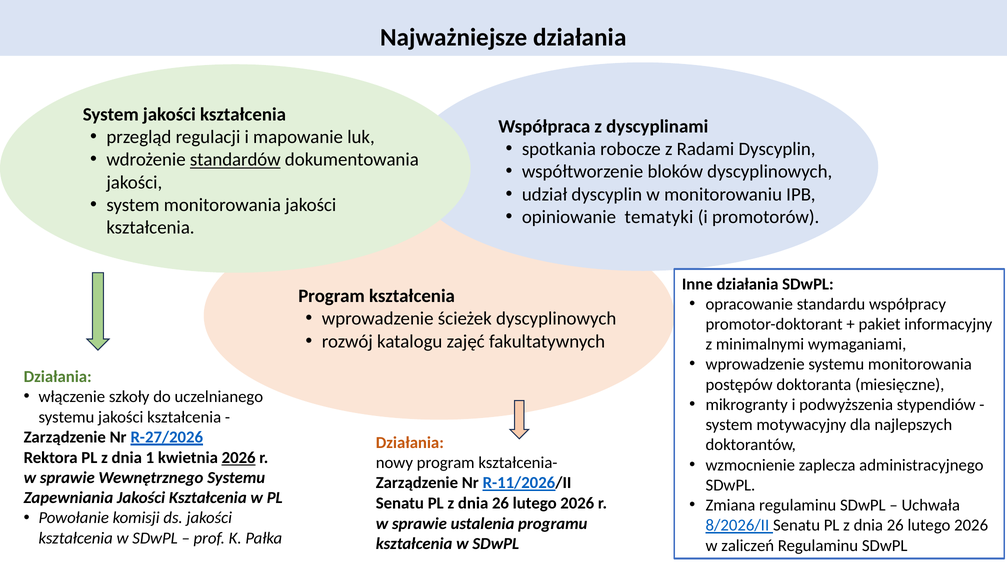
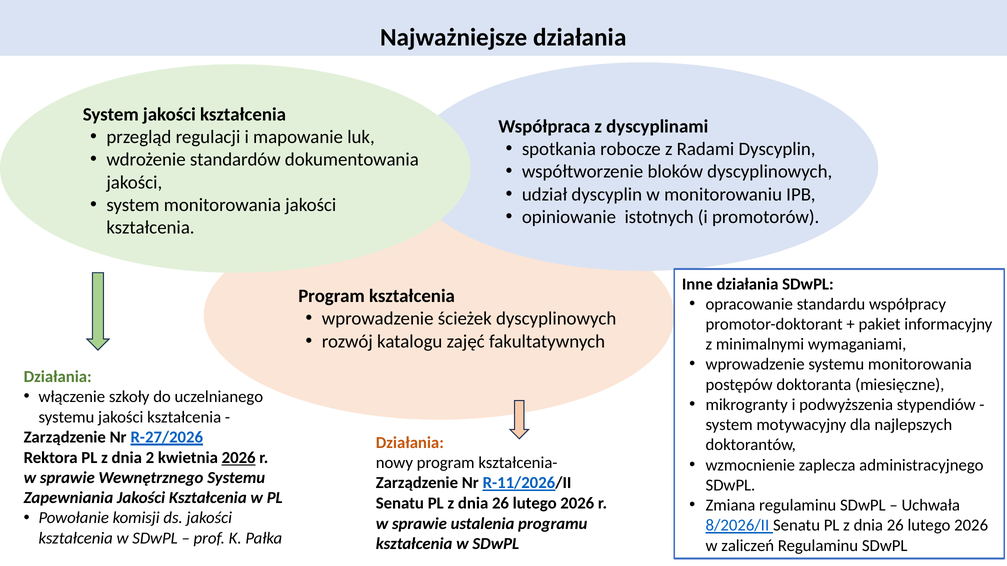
standardów underline: present -> none
tematyki: tematyki -> istotnych
1: 1 -> 2
